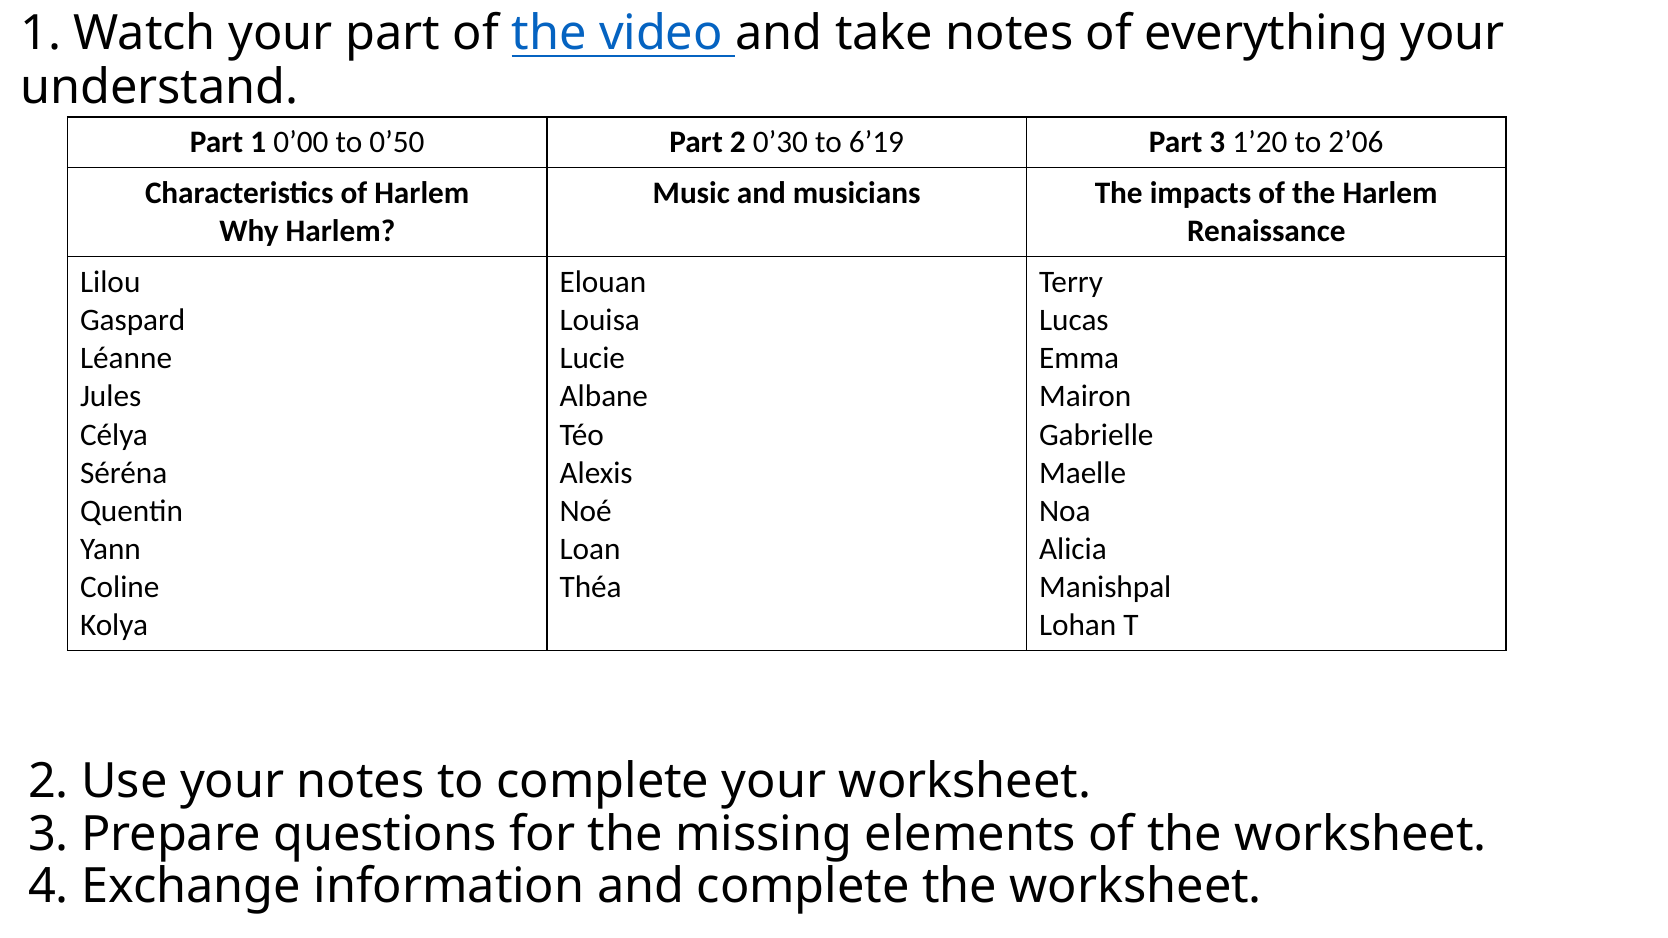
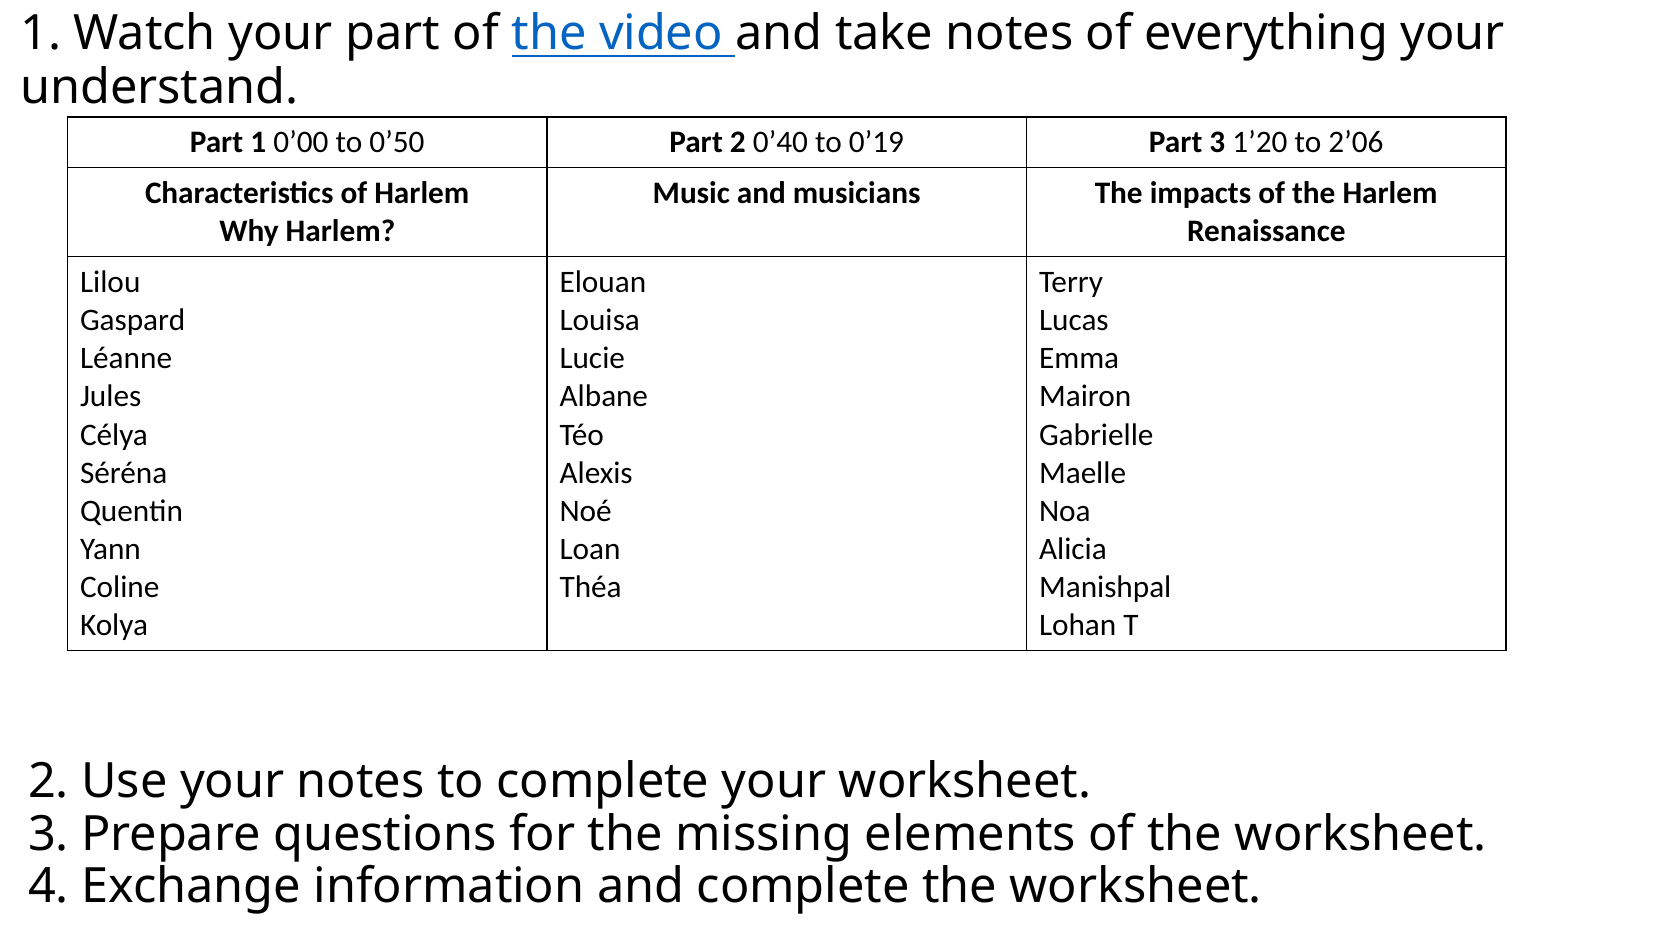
0’30: 0’30 -> 0’40
6’19: 6’19 -> 0’19
